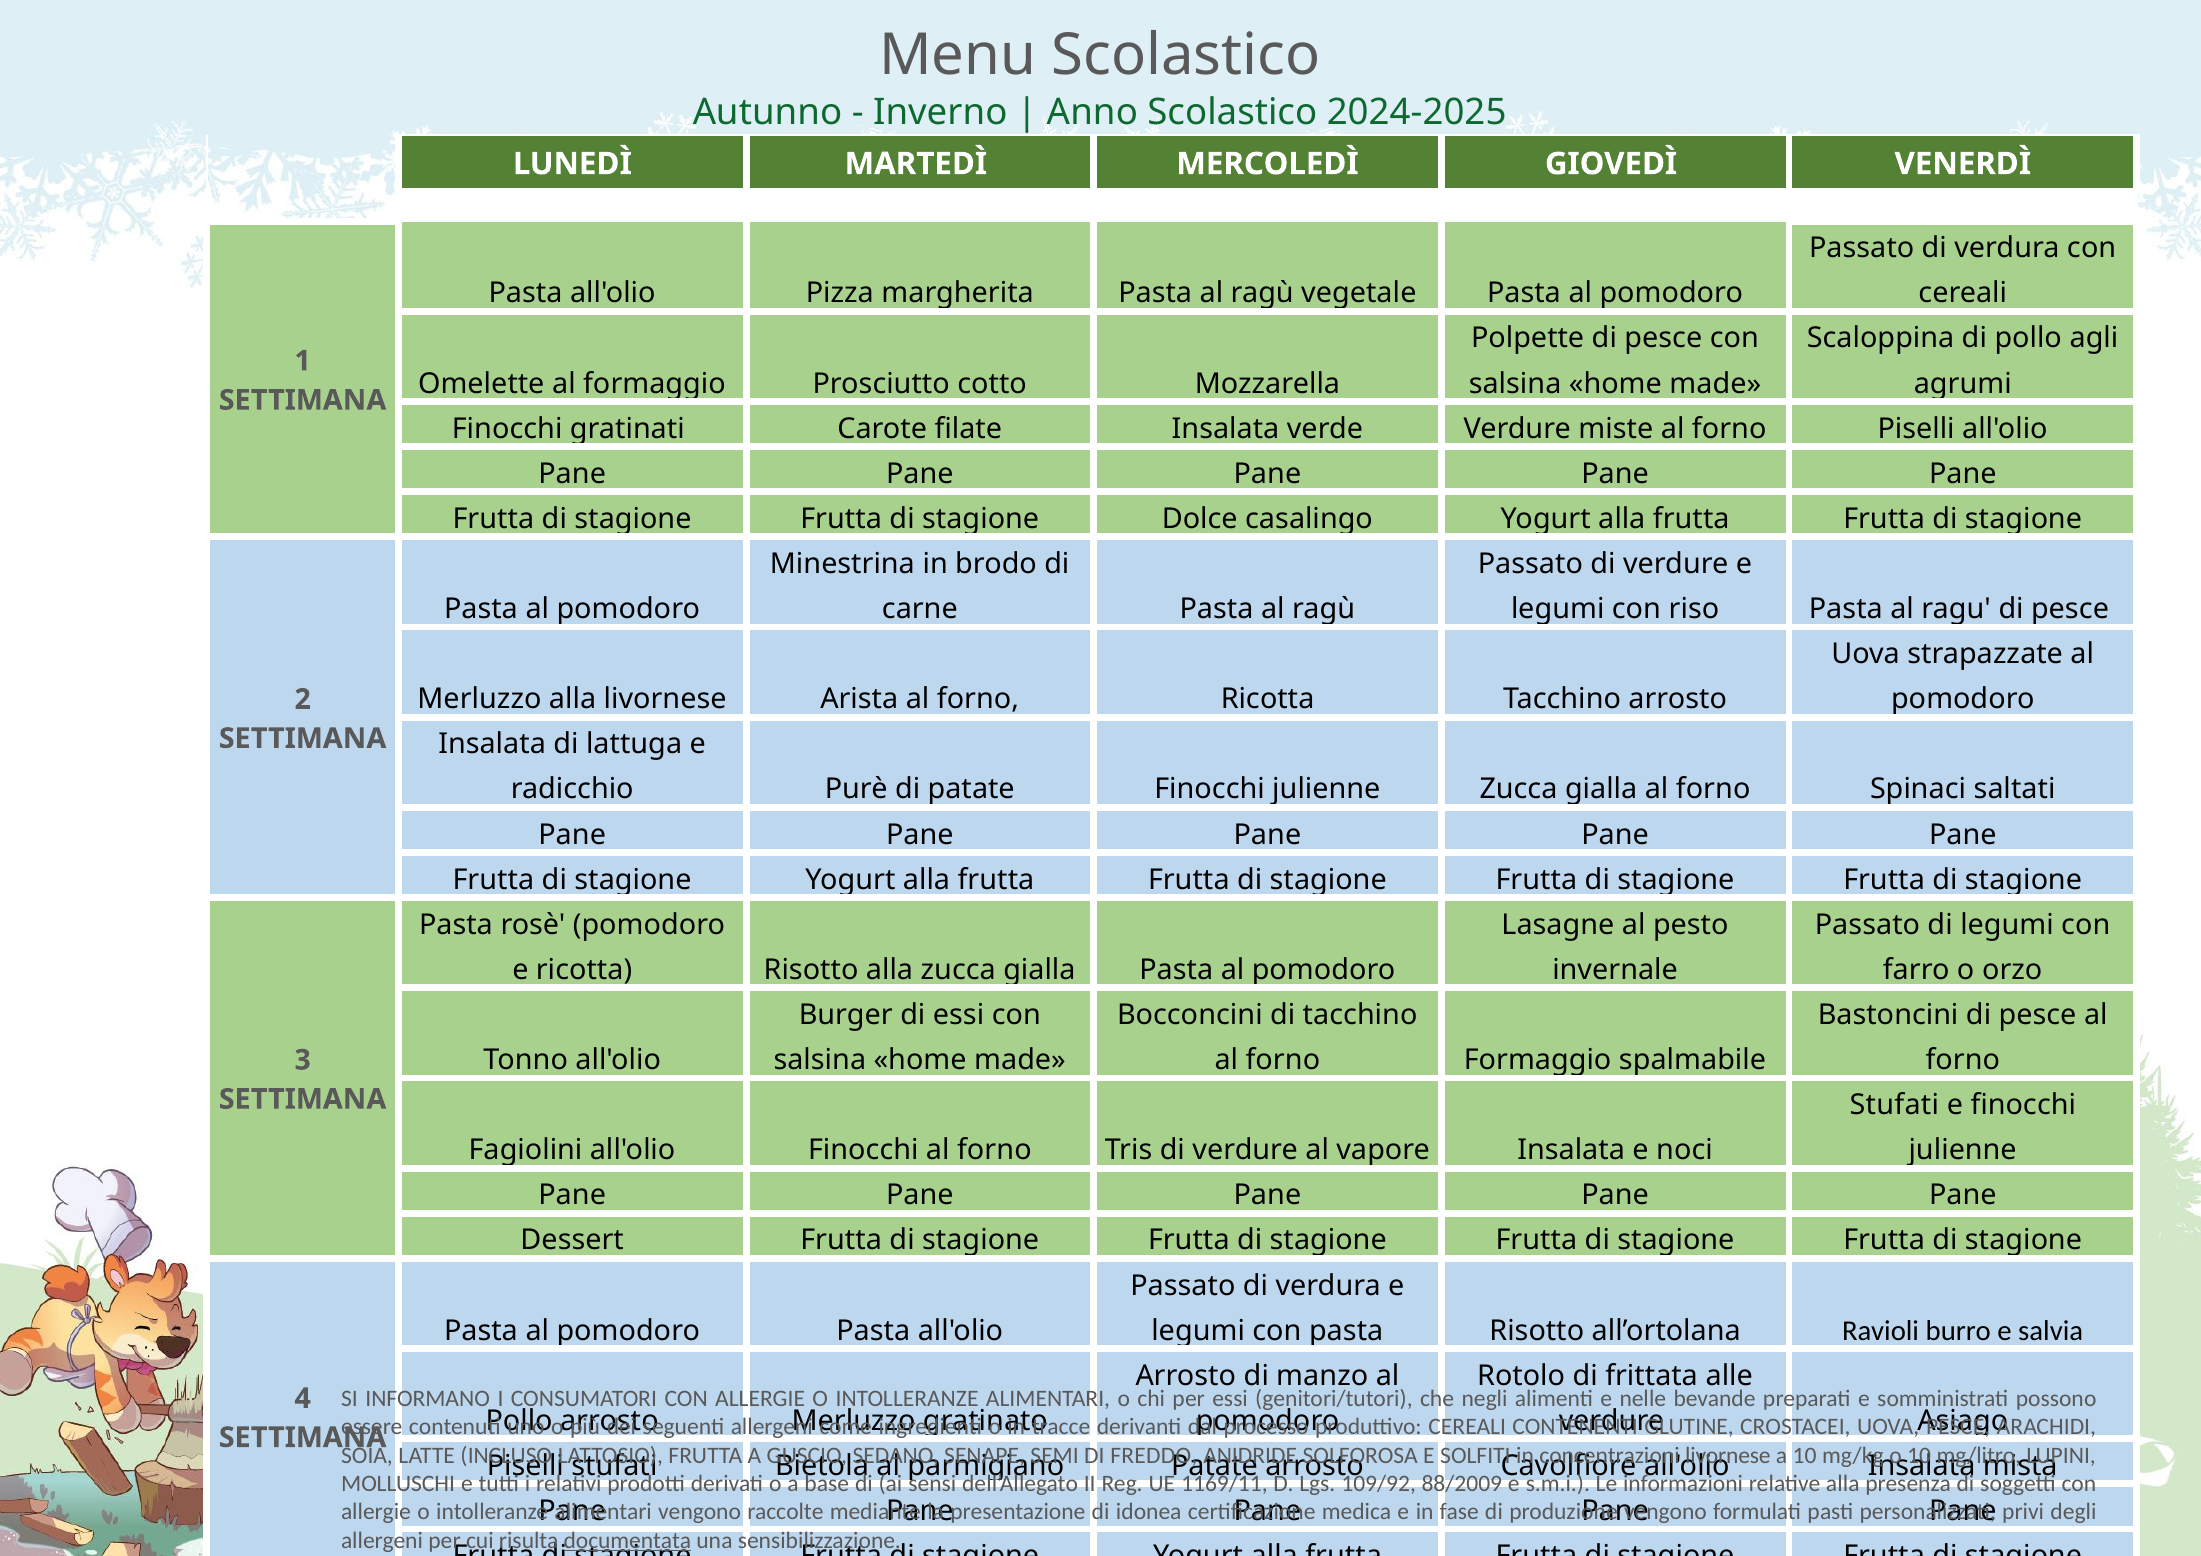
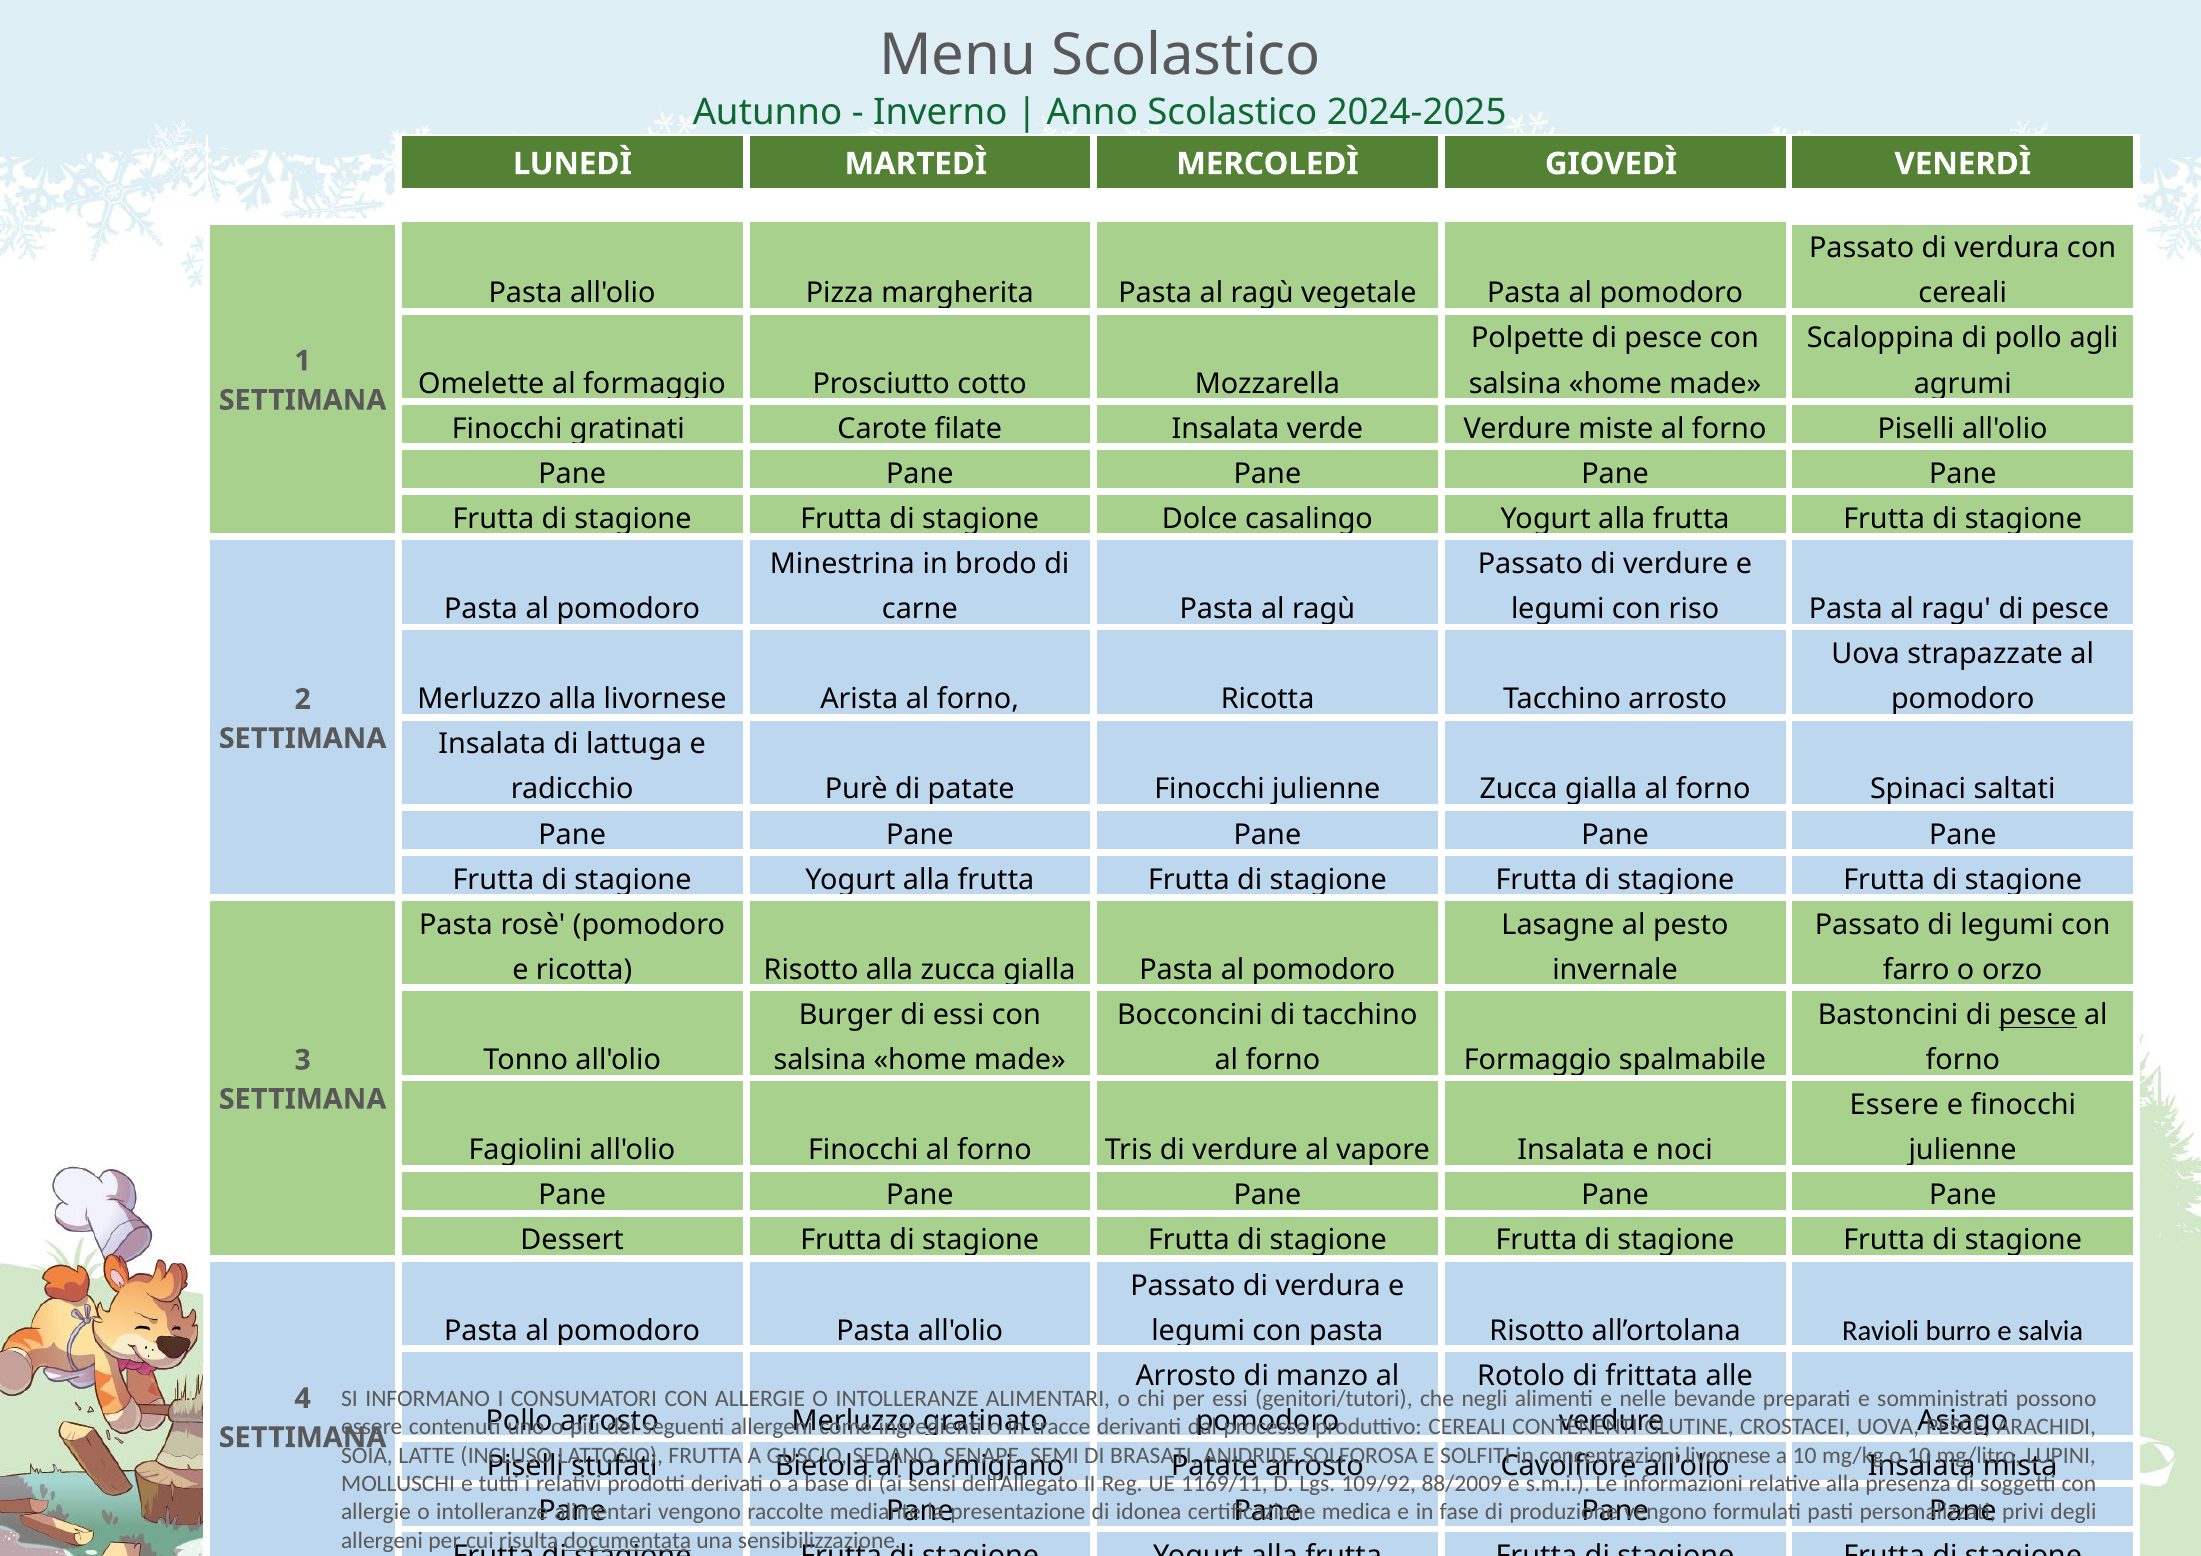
pesce at (2038, 1015) underline: none -> present
Stufati at (1894, 1105): Stufati -> Essere
FREDDO: FREDDO -> BRASATI
